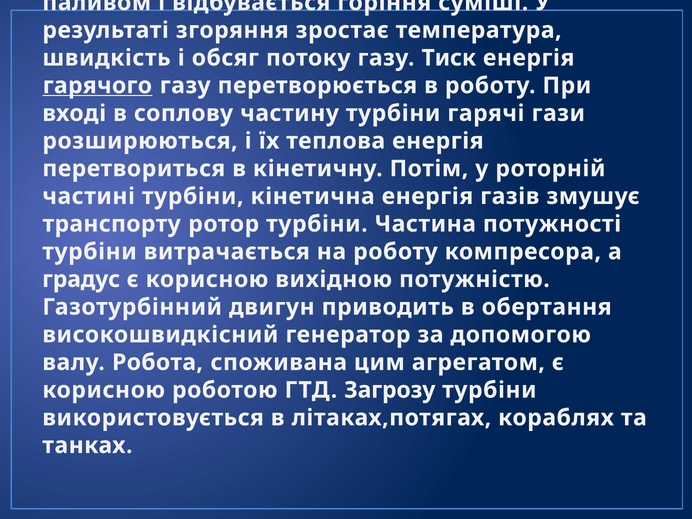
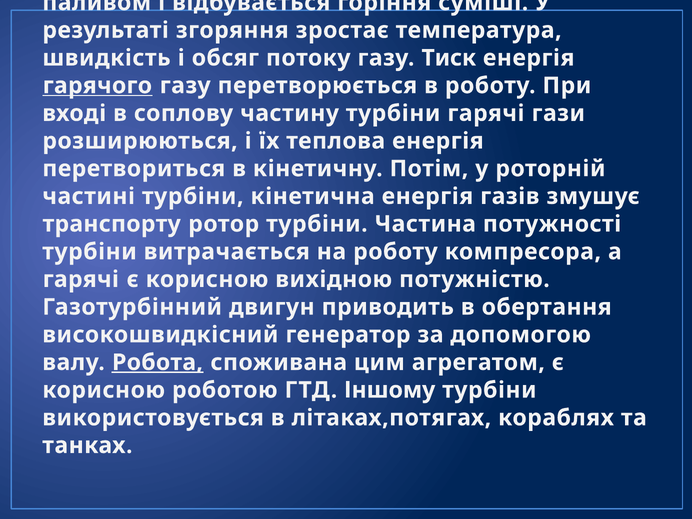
градус at (81, 279): градус -> гарячі
Робота underline: none -> present
Загрозу: Загрозу -> Іншому
